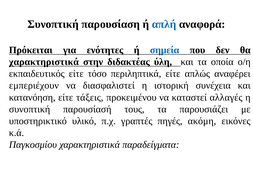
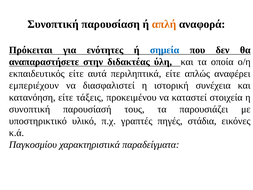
απλή colour: blue -> orange
χαρακτηριστικά at (44, 62): χαρακτηριστικά -> αναπαραστήσετε
τόσο: τόσο -> αυτά
αλλαγές: αλλαγές -> στοιχεία
ακόμη: ακόμη -> στάδια
